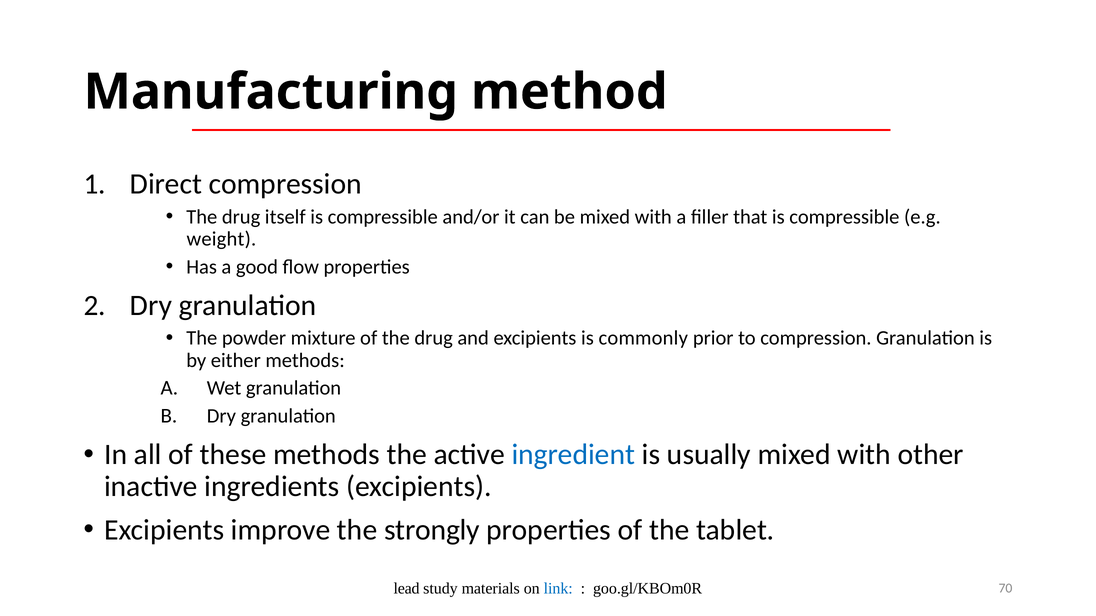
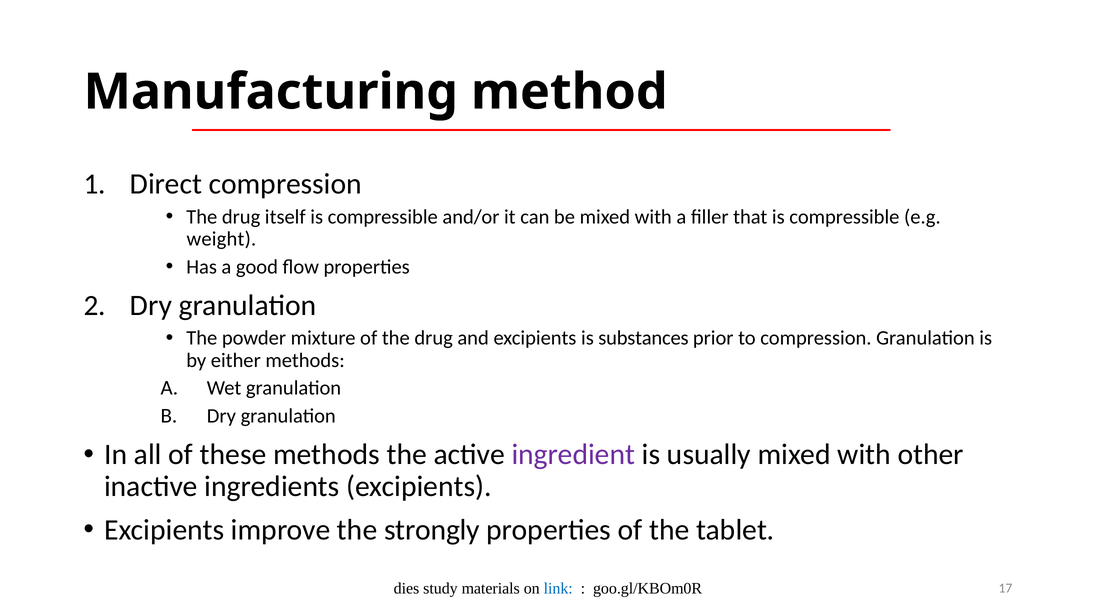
commonly: commonly -> substances
ingredient colour: blue -> purple
lead: lead -> dies
70: 70 -> 17
